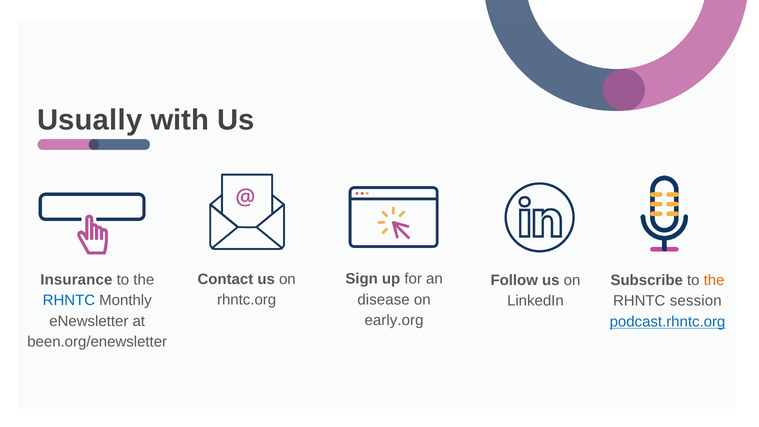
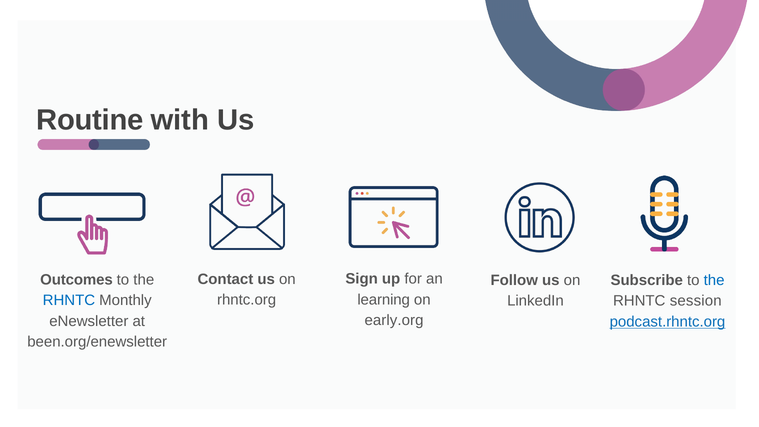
Usually: Usually -> Routine
Insurance: Insurance -> Outcomes
the at (714, 280) colour: orange -> blue
disease: disease -> learning
